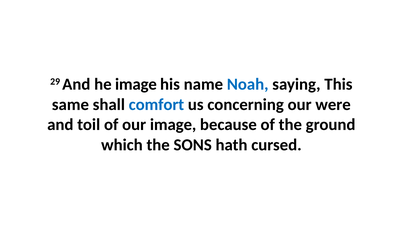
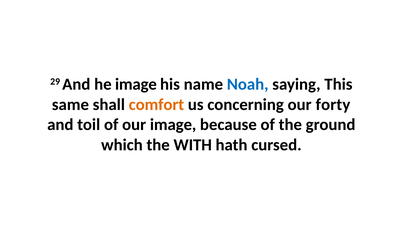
comfort colour: blue -> orange
were: were -> forty
SONS: SONS -> WITH
